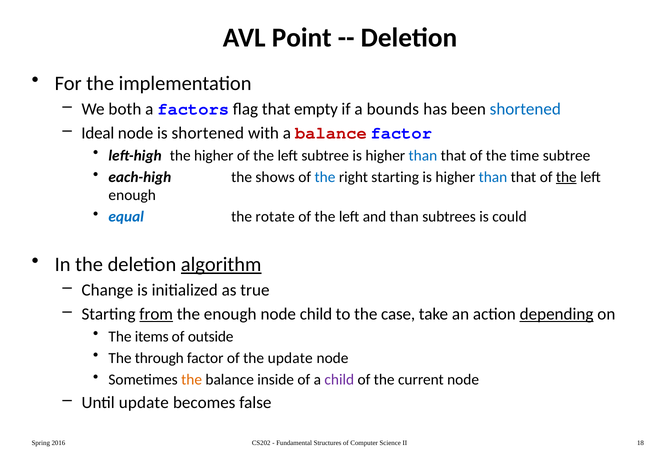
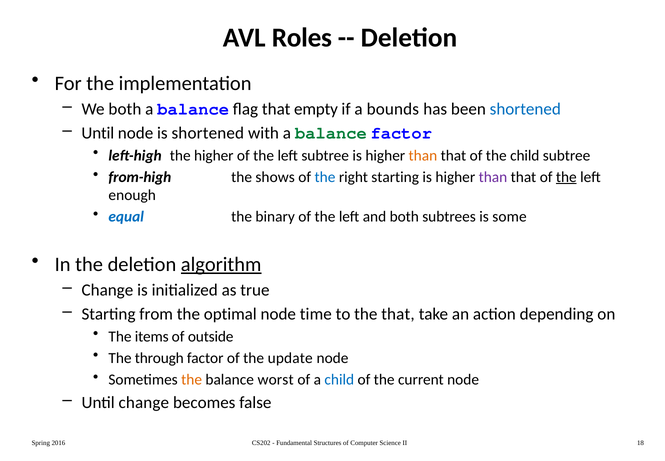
Point: Point -> Roles
factors at (193, 109): factors -> balance
Ideal at (98, 133): Ideal -> Until
balance at (331, 133) colour: red -> green
than at (423, 155) colour: blue -> orange
the time: time -> child
each-high: each-high -> from-high
than at (493, 177) colour: blue -> purple
rotate: rotate -> binary
and than: than -> both
could: could -> some
from underline: present -> none
the enough: enough -> optimal
node child: child -> time
the case: case -> that
depending underline: present -> none
inside: inside -> worst
child at (339, 379) colour: purple -> blue
Until update: update -> change
